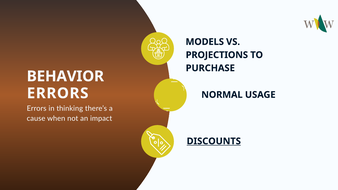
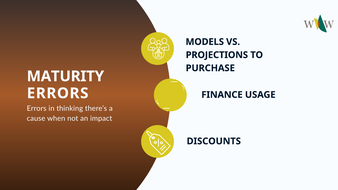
BEHAVIOR: BEHAVIOR -> MATURITY
NORMAL: NORMAL -> FINANCE
DISCOUNTS underline: present -> none
